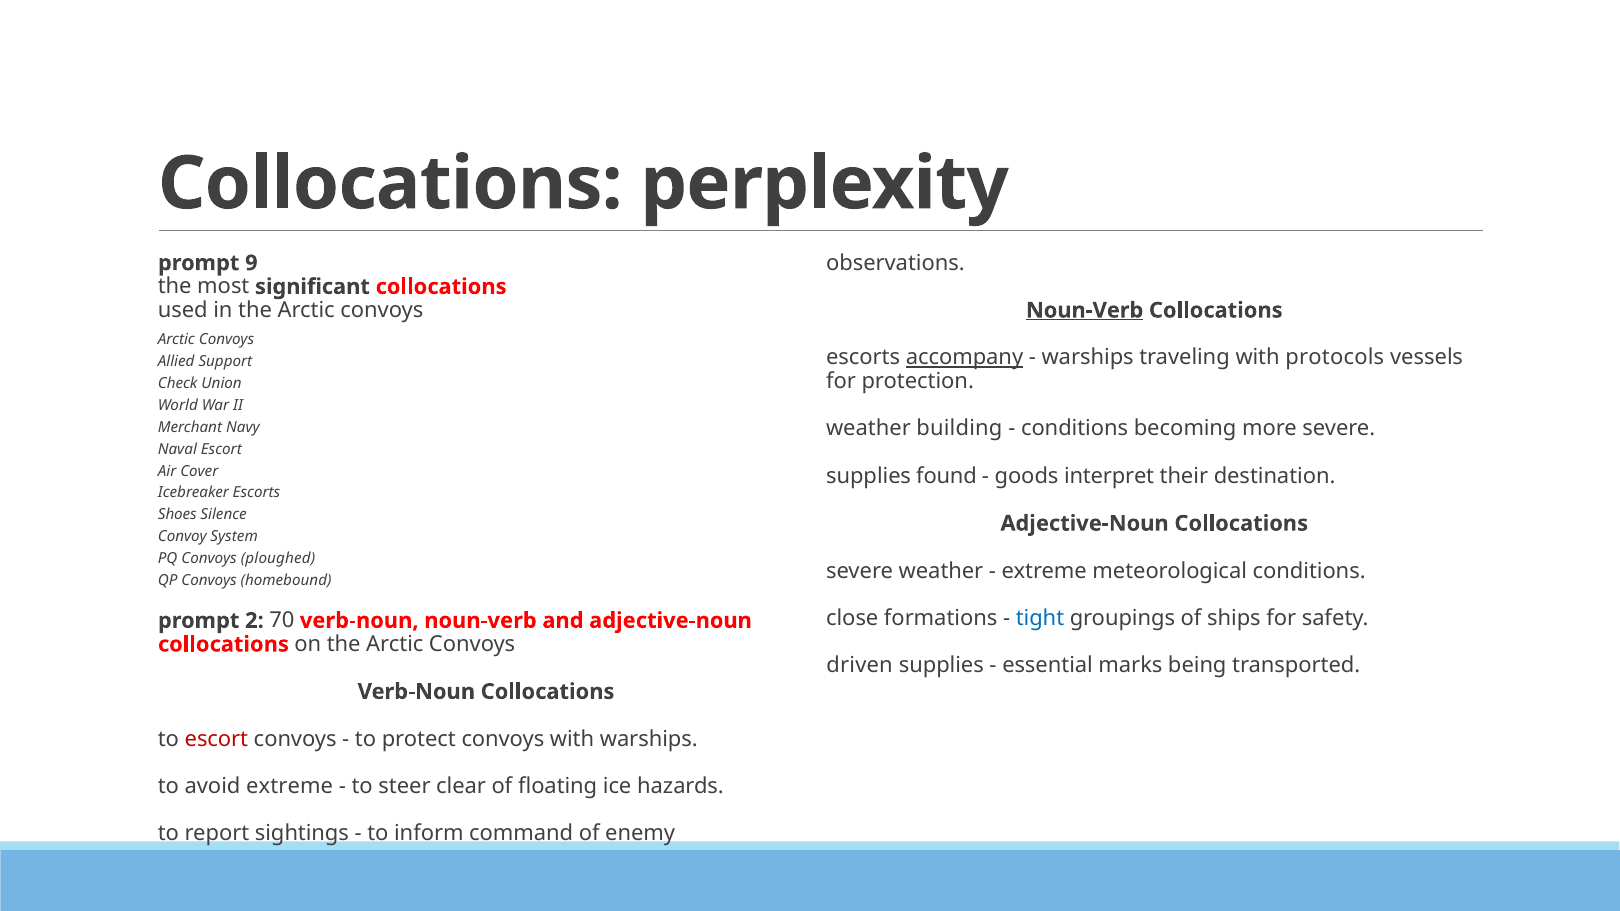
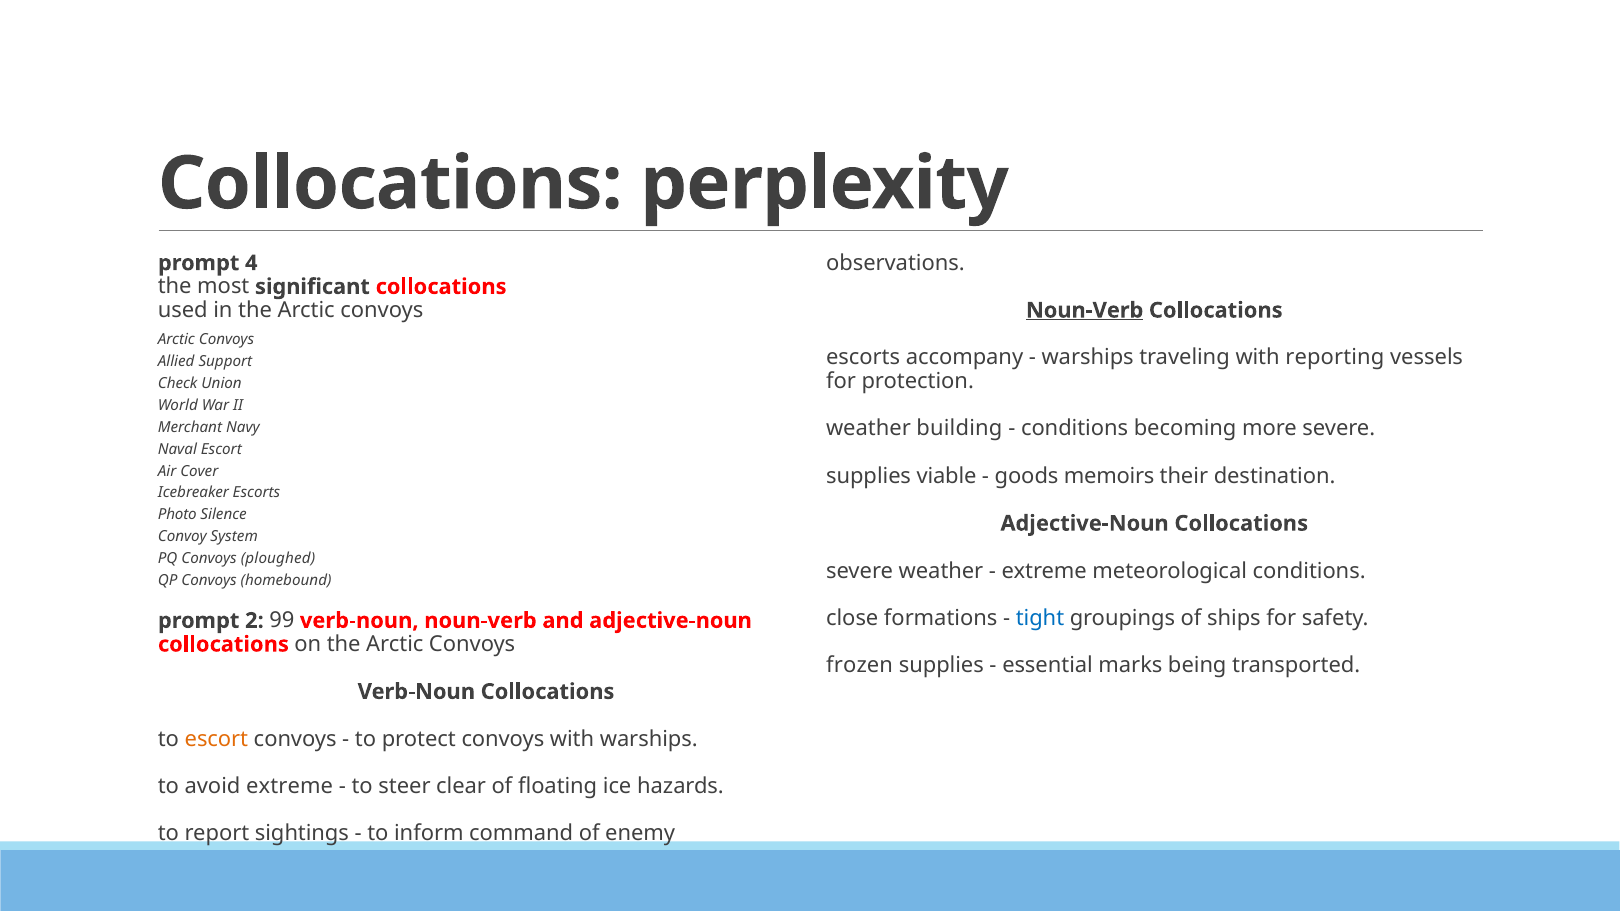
9: 9 -> 4
accompany underline: present -> none
protocols: protocols -> reporting
found: found -> viable
interpret: interpret -> memoirs
Shoes: Shoes -> Photo
70: 70 -> 99
driven: driven -> frozen
escort at (216, 739) colour: red -> orange
